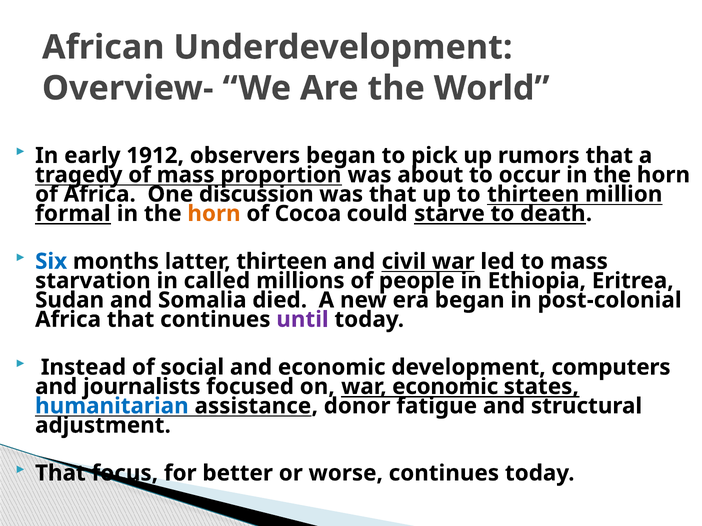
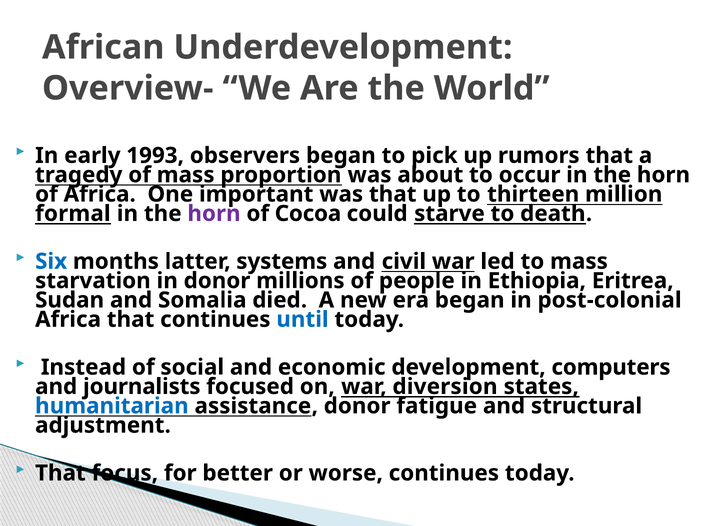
1912: 1912 -> 1993
discussion: discussion -> important
horn at (214, 214) colour: orange -> purple
latter thirteen: thirteen -> systems
in called: called -> donor
until colour: purple -> blue
war economic: economic -> diversion
